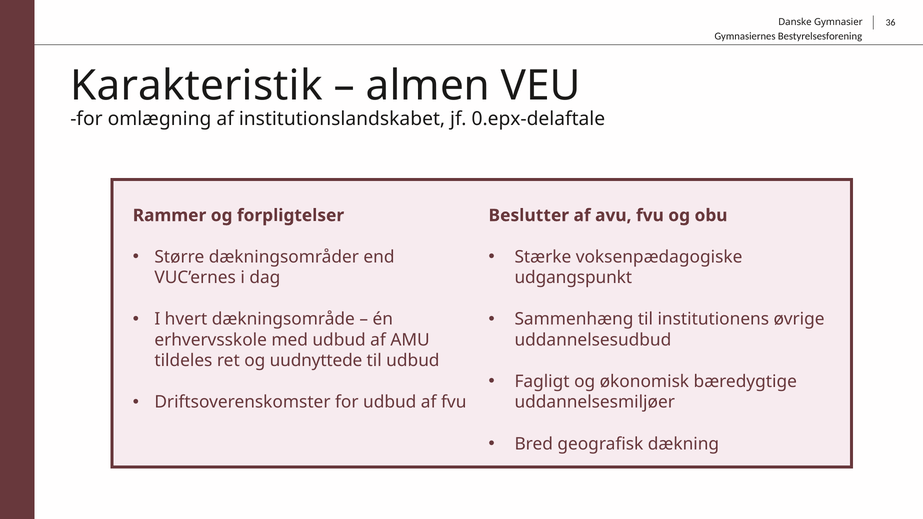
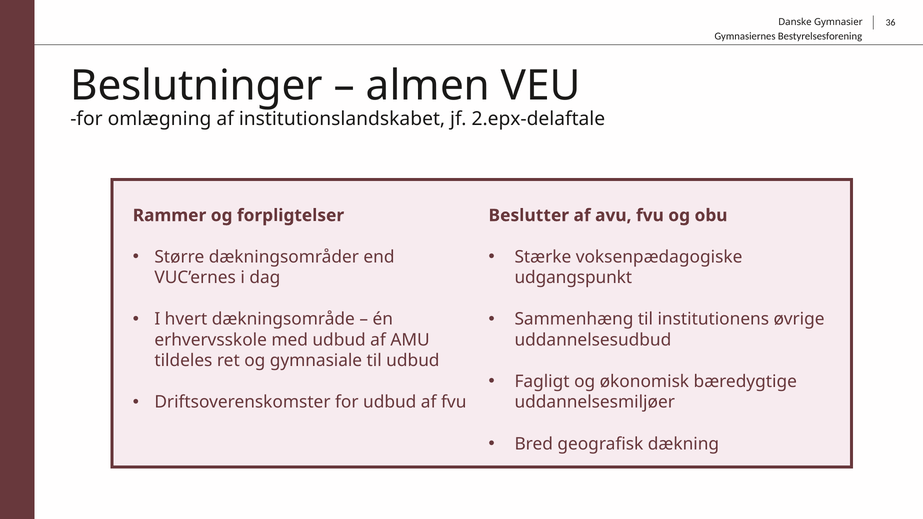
Karakteristik: Karakteristik -> Beslutninger
0.epx-delaftale: 0.epx-delaftale -> 2.epx-delaftale
uudnyttede: uudnyttede -> gymnasiale
